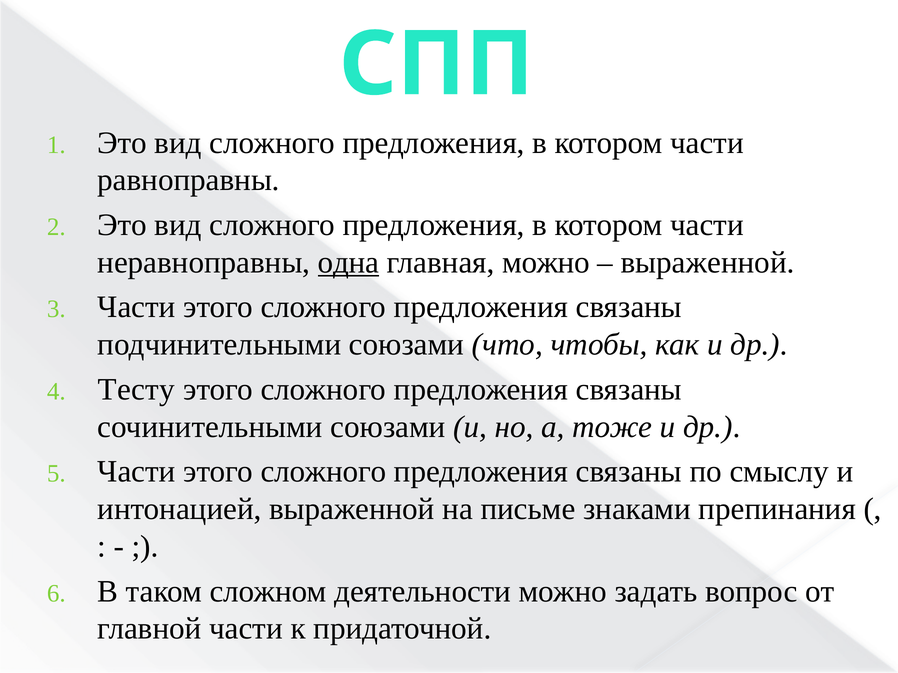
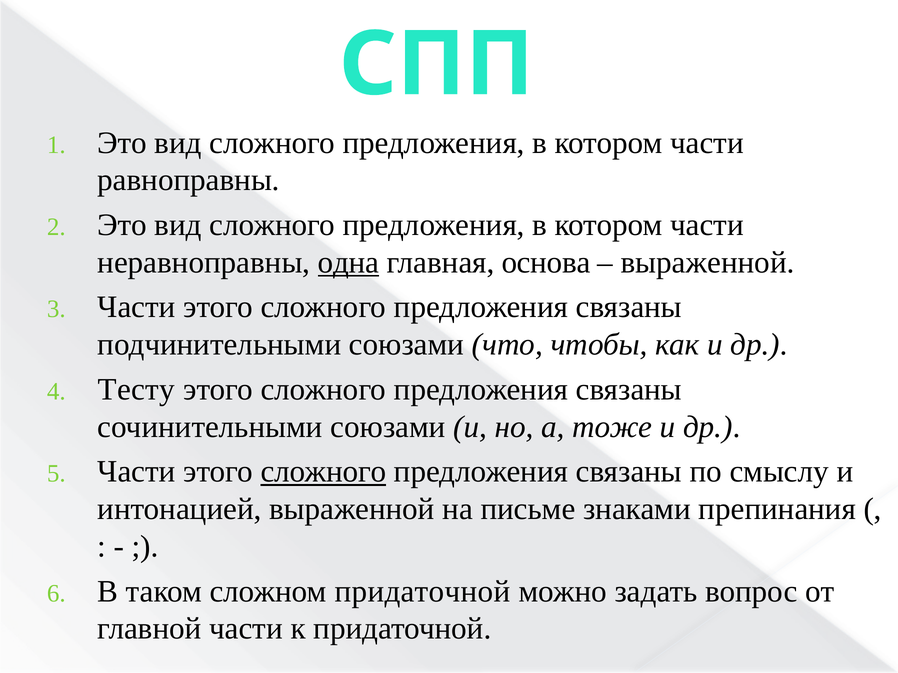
главная можно: можно -> основа
сложного at (323, 472) underline: none -> present
сложном деятельности: деятельности -> придаточной
